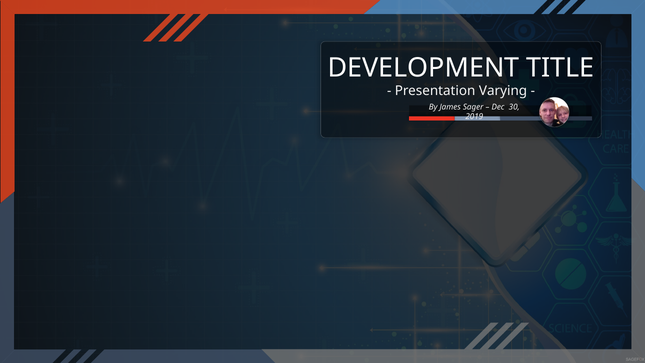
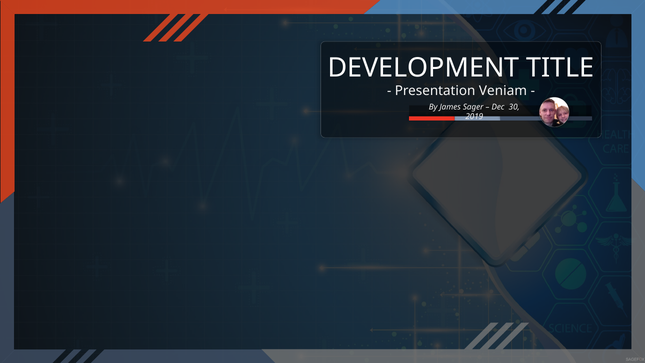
Varying: Varying -> Veniam
